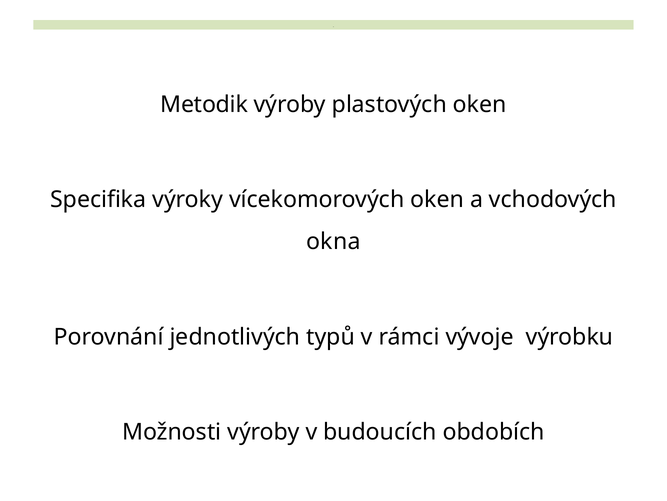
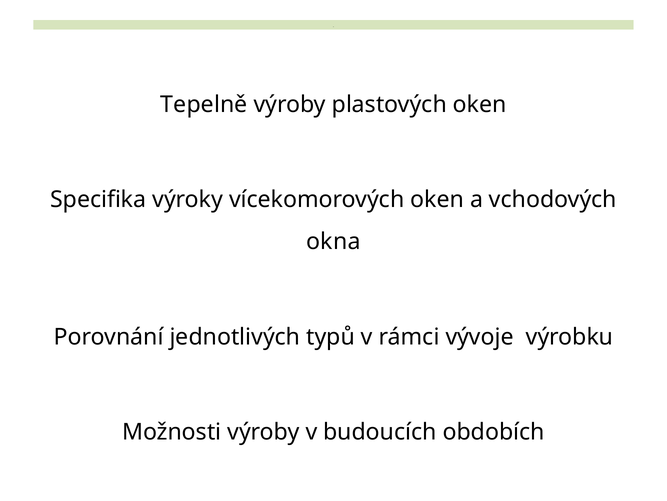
Metodik: Metodik -> Tepelně
